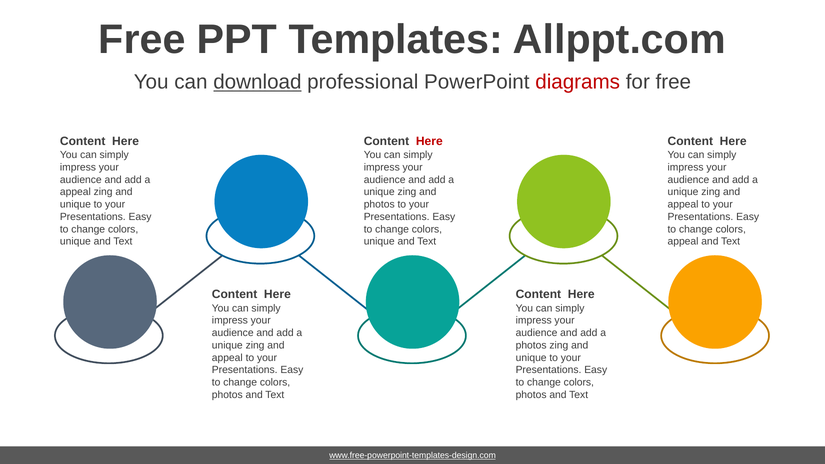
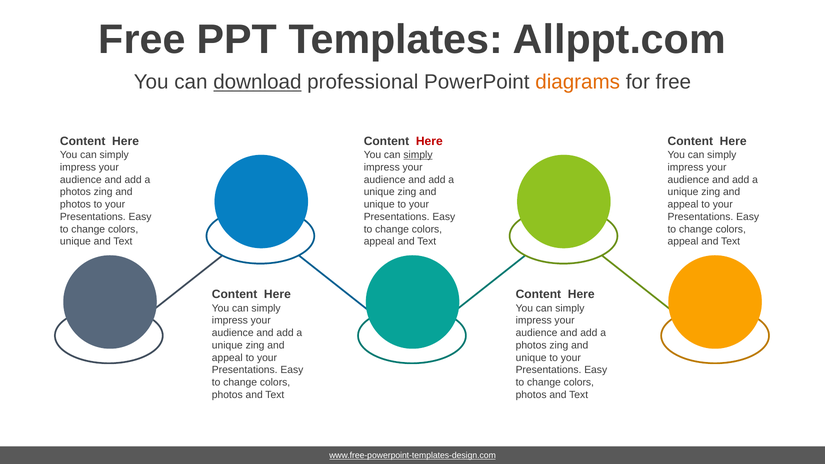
diagrams colour: red -> orange
simply at (418, 155) underline: none -> present
appeal at (75, 192): appeal -> photos
unique at (75, 204): unique -> photos
photos at (379, 204): photos -> unique
unique at (379, 242): unique -> appeal
